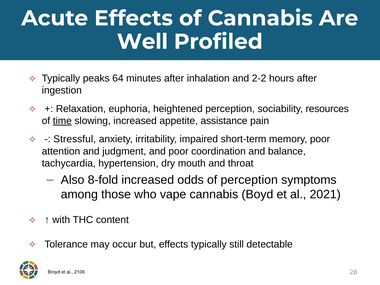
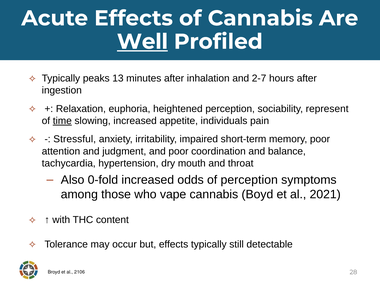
Well underline: none -> present
64: 64 -> 13
2-2: 2-2 -> 2-7
resources: resources -> represent
assistance: assistance -> individuals
8-fold: 8-fold -> 0-fold
